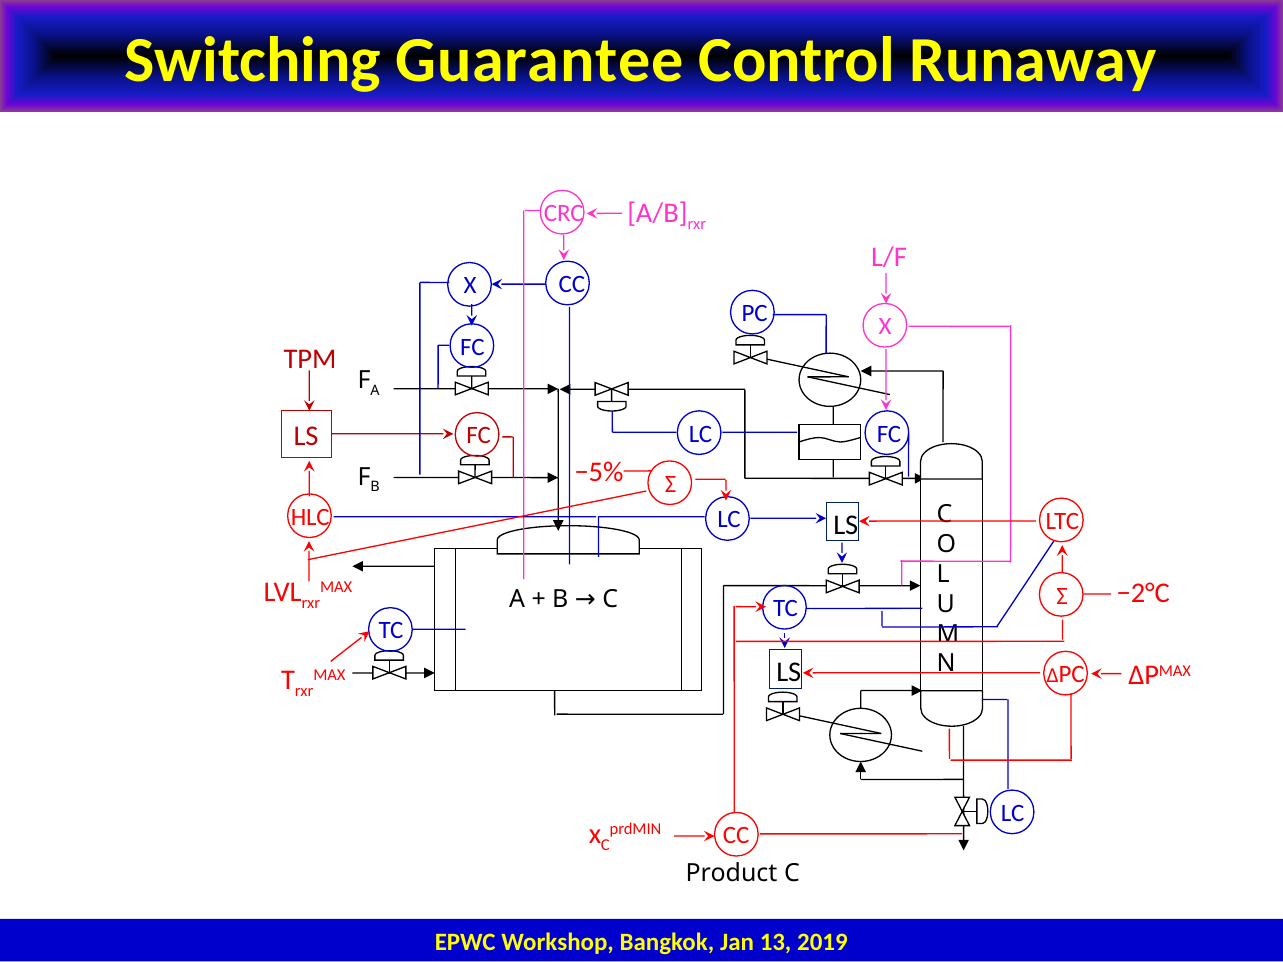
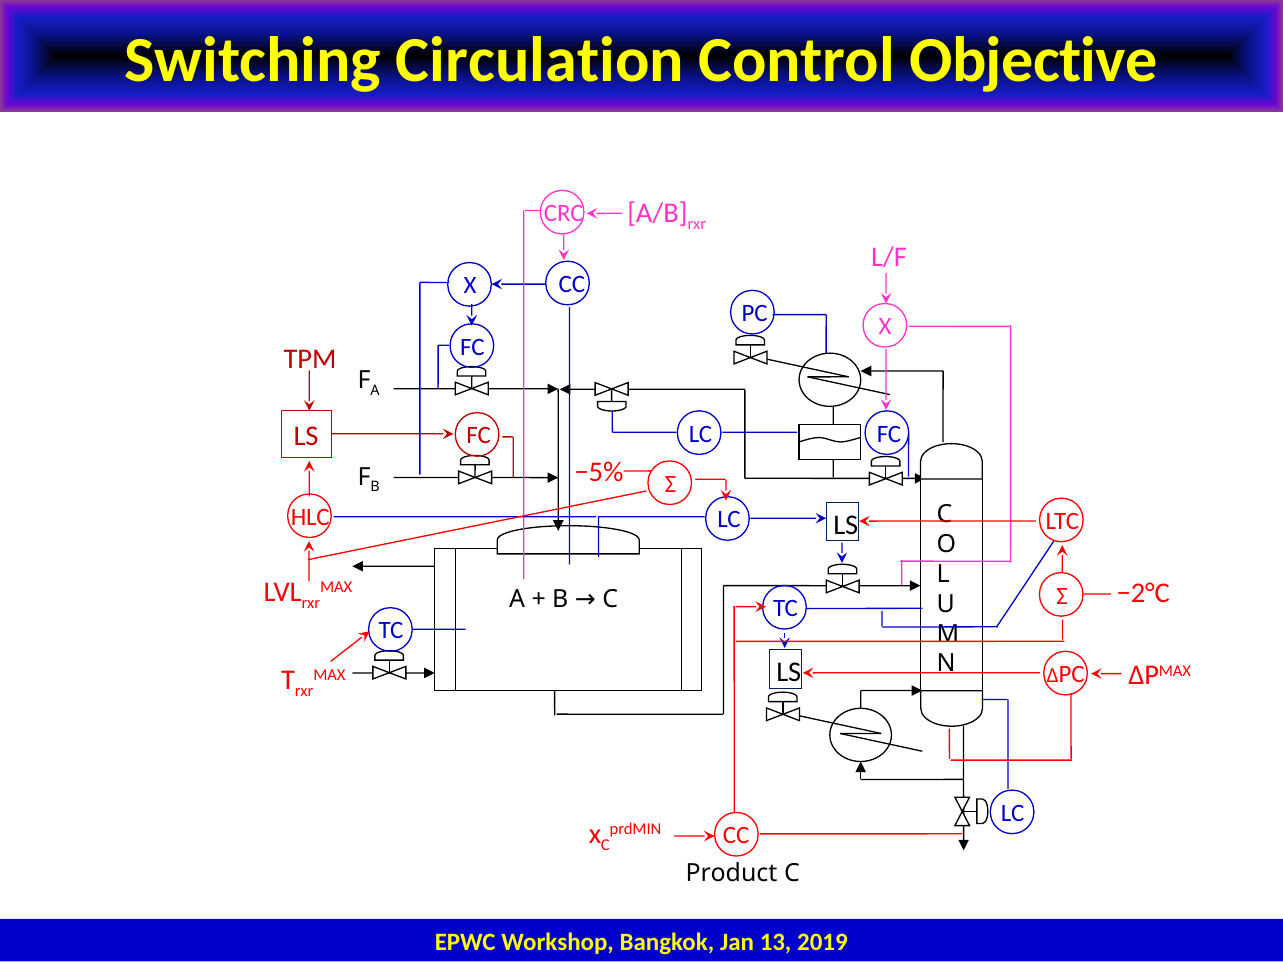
Guarantee: Guarantee -> Circulation
Runaway: Runaway -> Objective
